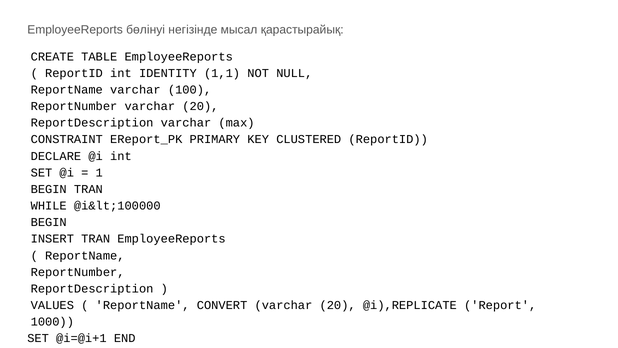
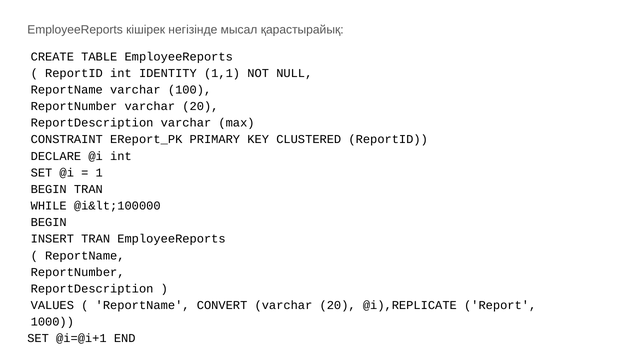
бөлінуі: бөлінуі -> кішірек
